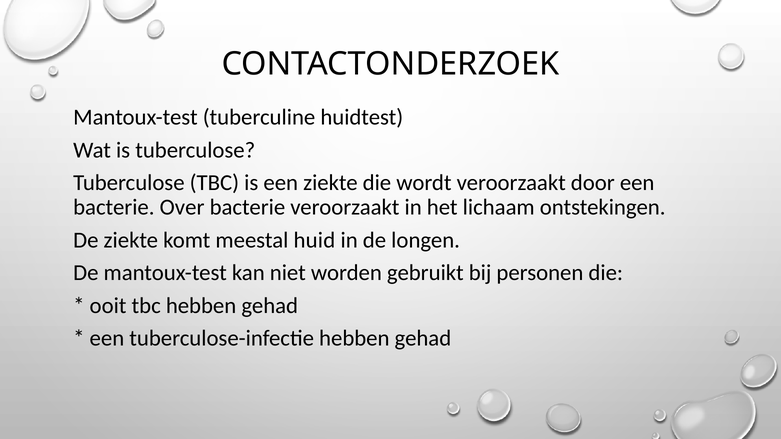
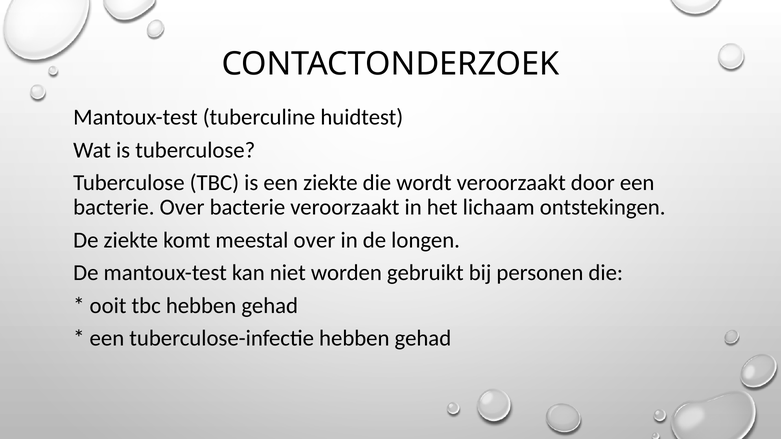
meestal huid: huid -> over
